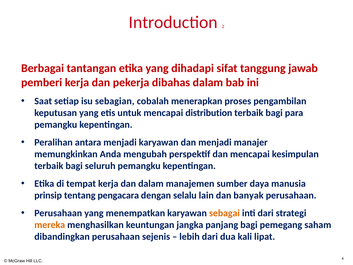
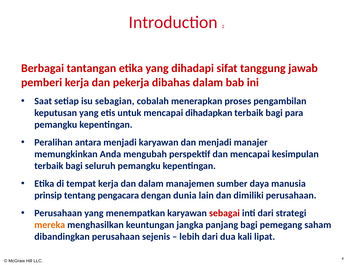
distribution: distribution -> dihadapkan
selalu: selalu -> dunia
banyak: banyak -> dimiliki
sebagai colour: orange -> red
